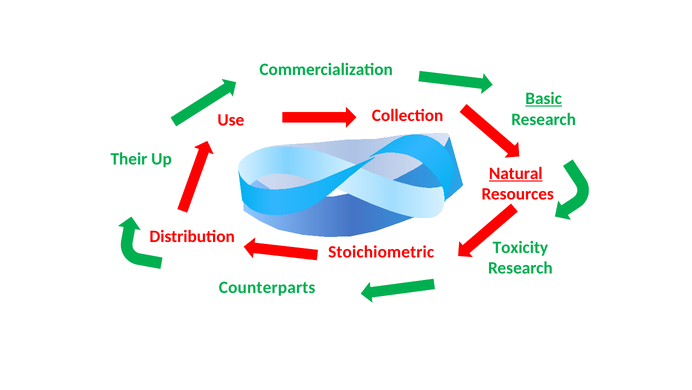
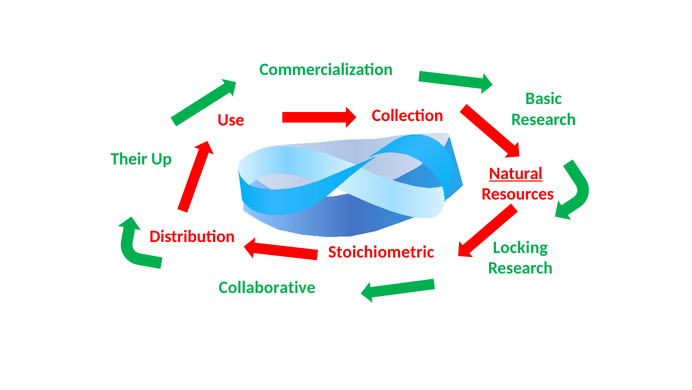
Basic underline: present -> none
Toxicity: Toxicity -> Locking
Counterparts: Counterparts -> Collaborative
